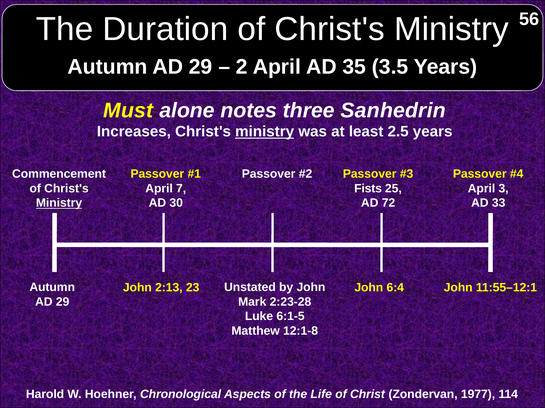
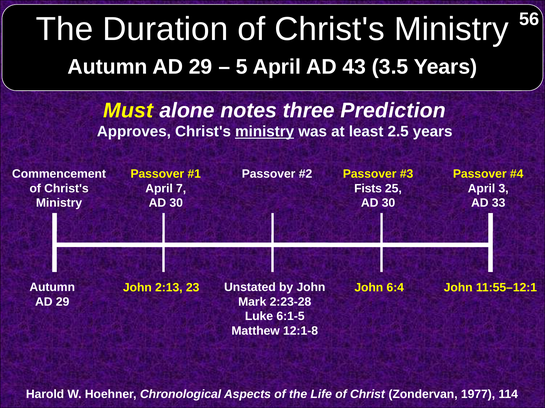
2: 2 -> 5
35: 35 -> 43
Sanhedrin: Sanhedrin -> Prediction
Increases: Increases -> Approves
Ministry at (59, 203) underline: present -> none
72 at (388, 203): 72 -> 30
